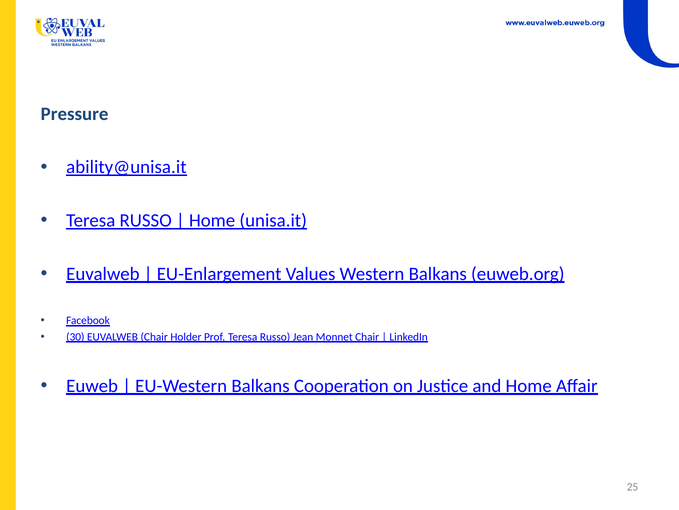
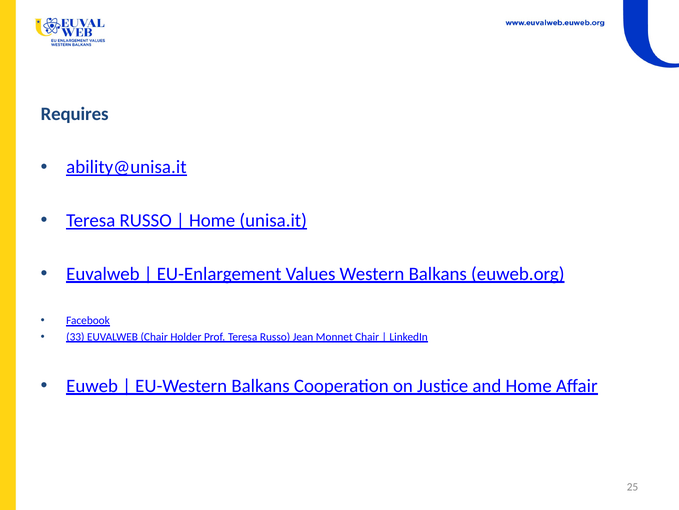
Pressure: Pressure -> Requires
30: 30 -> 33
